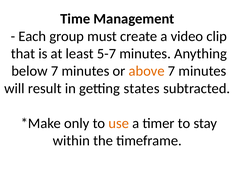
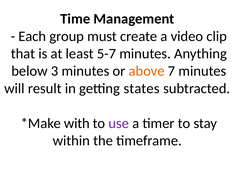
below 7: 7 -> 3
only: only -> with
use colour: orange -> purple
